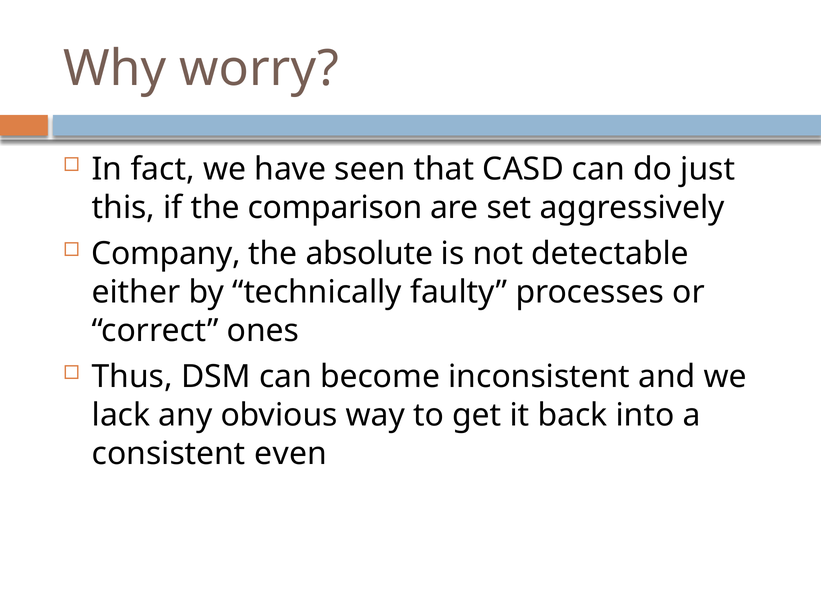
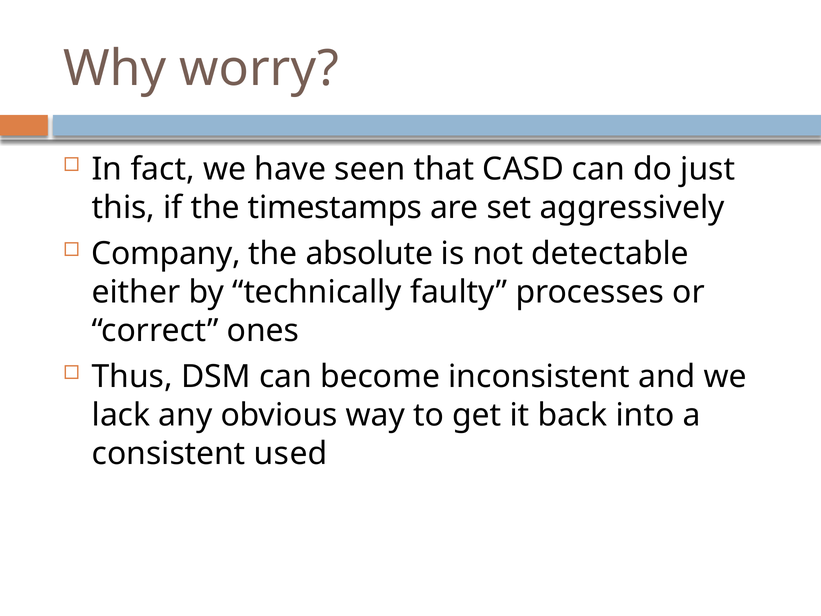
comparison: comparison -> timestamps
even: even -> used
